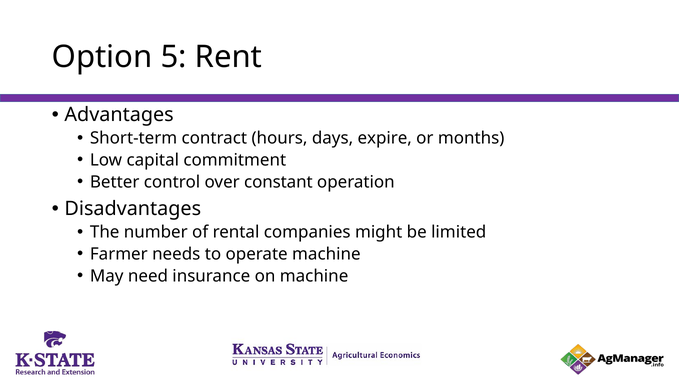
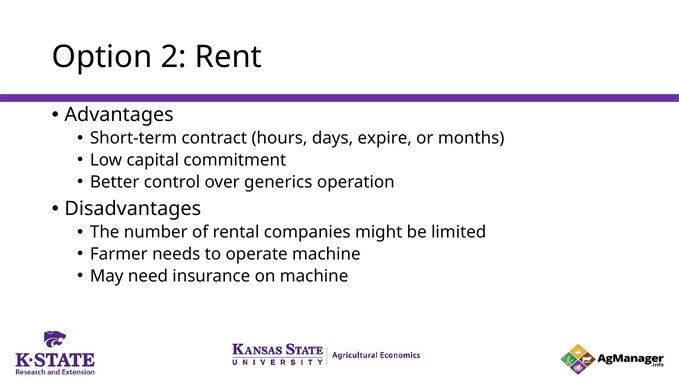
5: 5 -> 2
constant: constant -> generics
